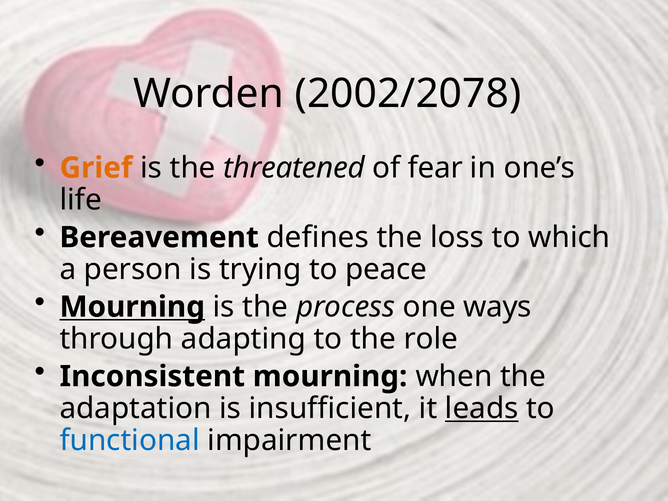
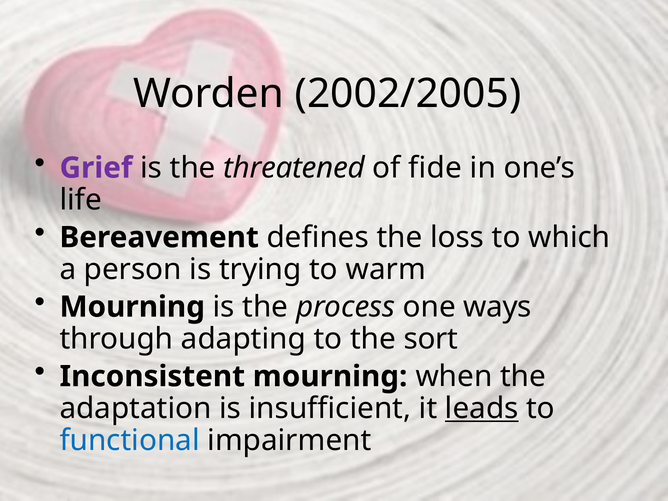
2002/2078: 2002/2078 -> 2002/2005
Grief colour: orange -> purple
fear: fear -> fide
peace: peace -> warm
Mourning at (132, 307) underline: present -> none
role: role -> sort
